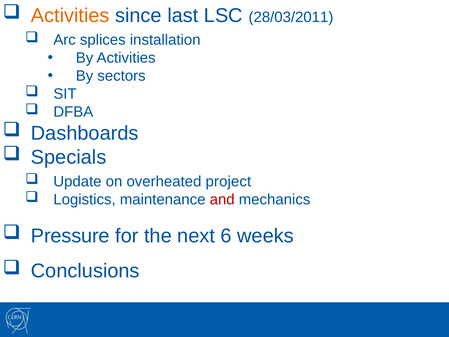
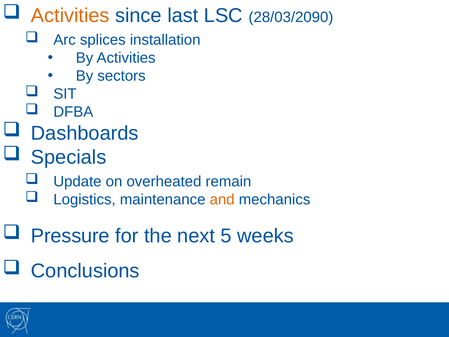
28/03/2011: 28/03/2011 -> 28/03/2090
project: project -> remain
and colour: red -> orange
6: 6 -> 5
